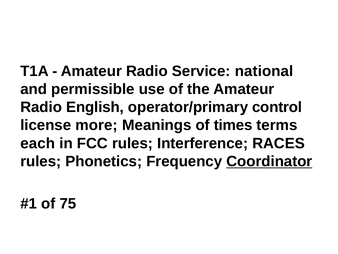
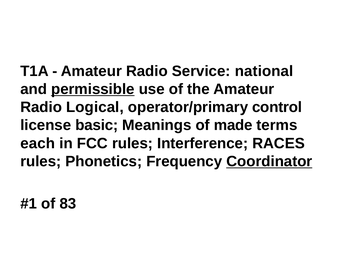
permissible underline: none -> present
English: English -> Logical
more: more -> basic
times: times -> made
75: 75 -> 83
